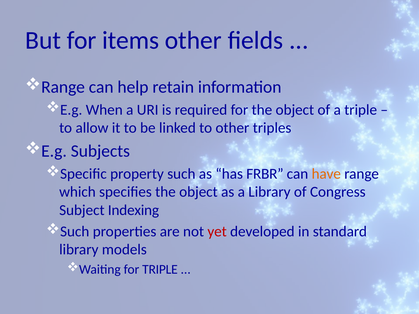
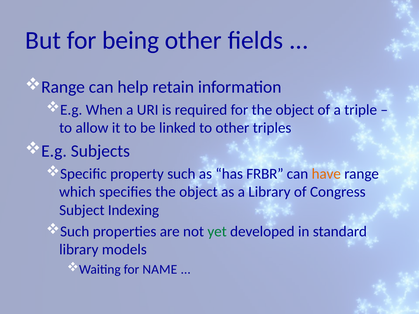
items: items -> being
yet colour: red -> green
for TRIPLE: TRIPLE -> NAME
